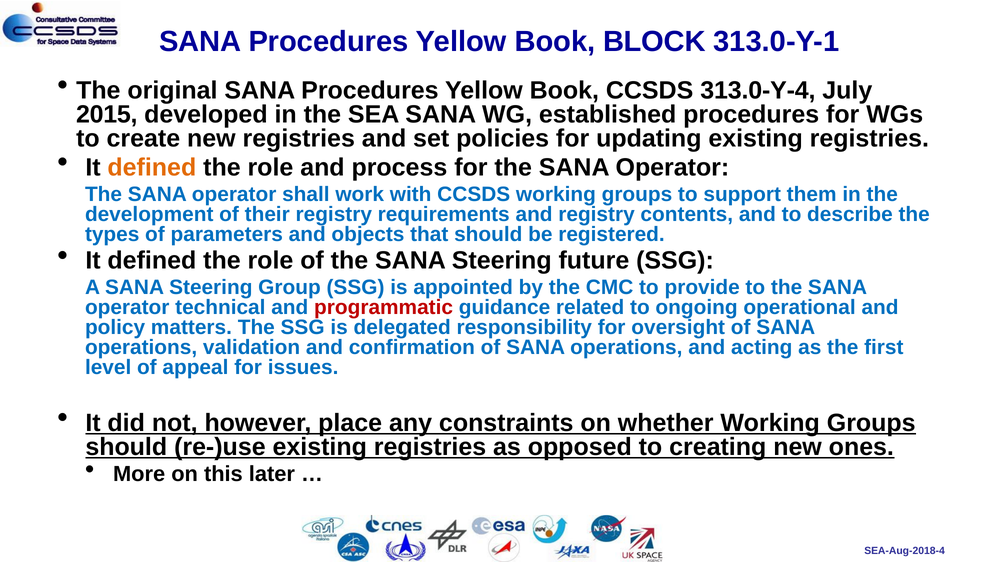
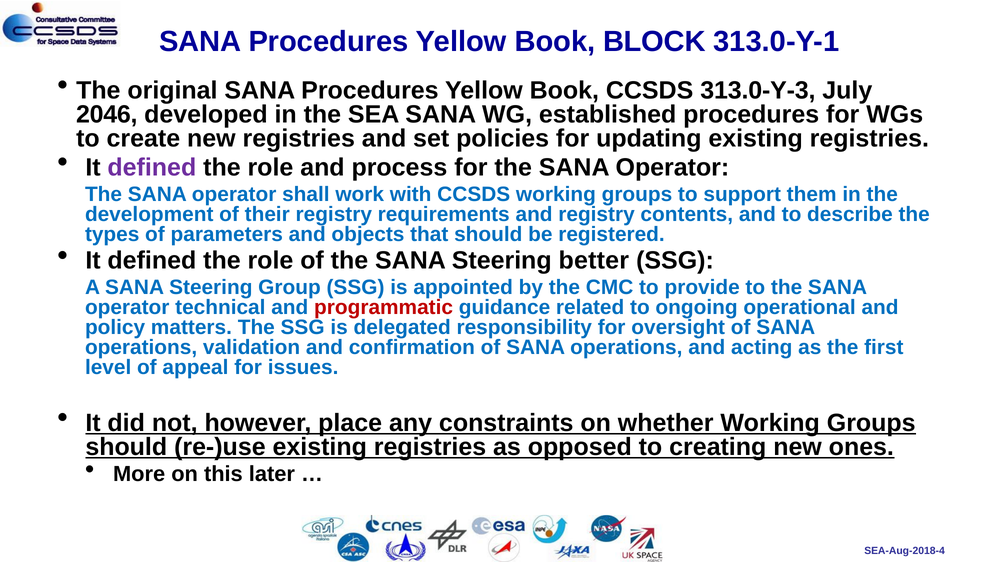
313.0-Y-4: 313.0-Y-4 -> 313.0-Y-3
2015: 2015 -> 2046
defined at (152, 167) colour: orange -> purple
future: future -> better
